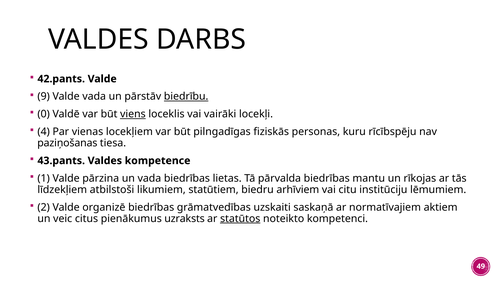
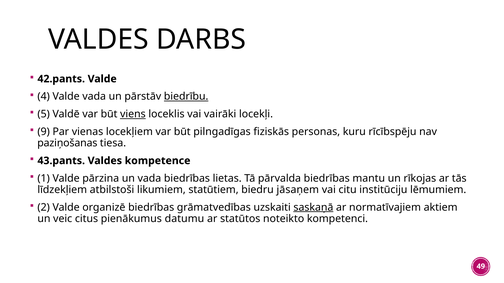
9: 9 -> 4
0: 0 -> 5
4: 4 -> 9
arhīviem: arhīviem -> jāsaņem
saskaņā underline: none -> present
uzraksts: uzraksts -> datumu
statūtos underline: present -> none
